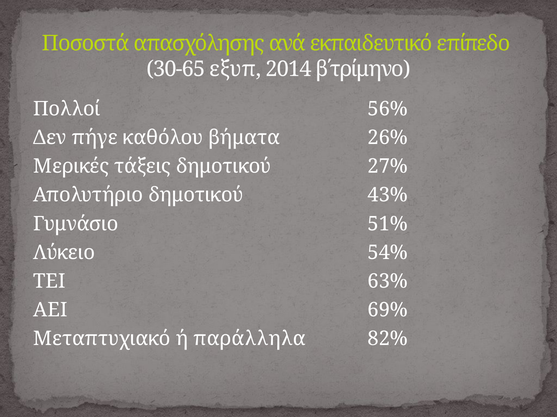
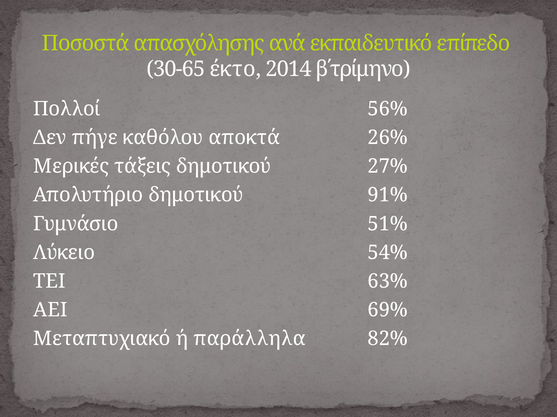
εξυπ: εξυπ -> έκτο
βήματα: βήματα -> αποκτά
43%: 43% -> 91%
